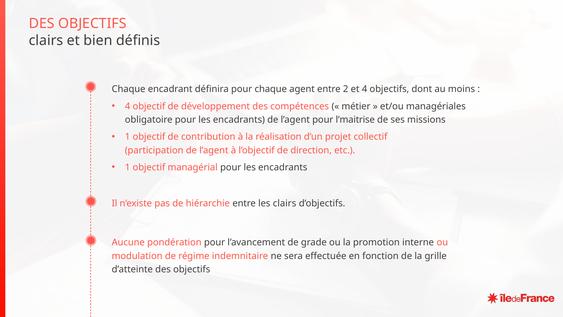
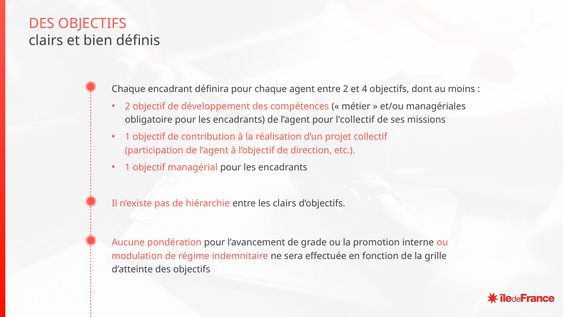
4 at (128, 106): 4 -> 2
l’maitrise: l’maitrise -> l’collectif
